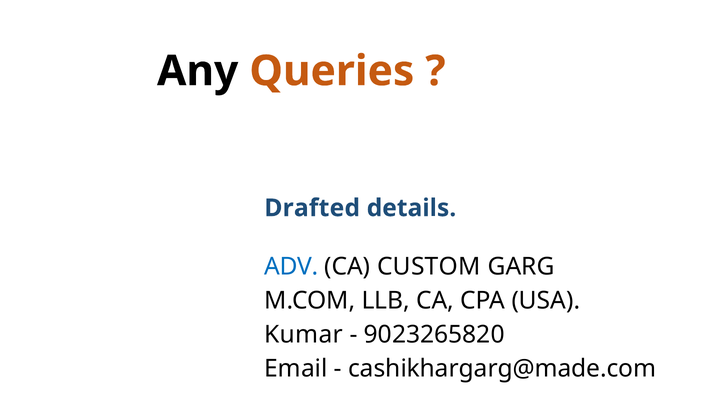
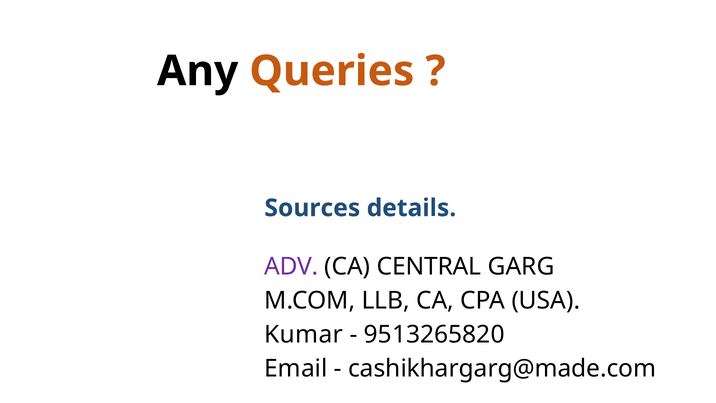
Drafted: Drafted -> Sources
ADV colour: blue -> purple
CUSTOM: CUSTOM -> CENTRAL
9023265820: 9023265820 -> 9513265820
